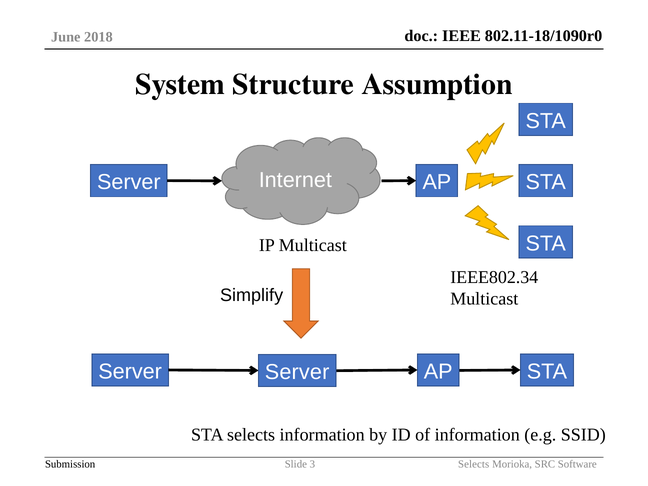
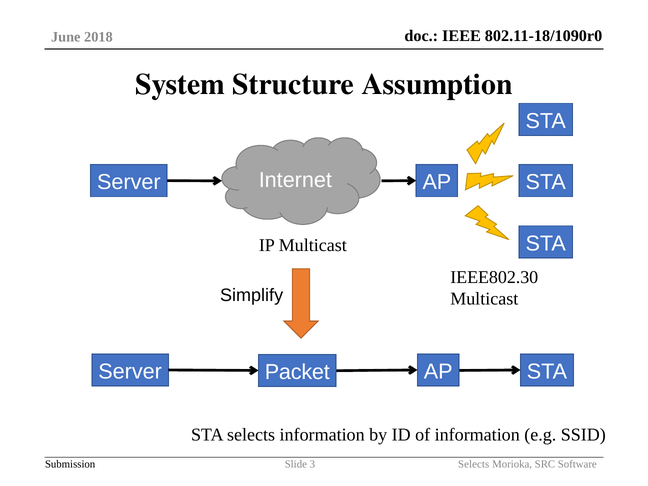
IEEE802.34: IEEE802.34 -> IEEE802.30
Server Server: Server -> Packet
